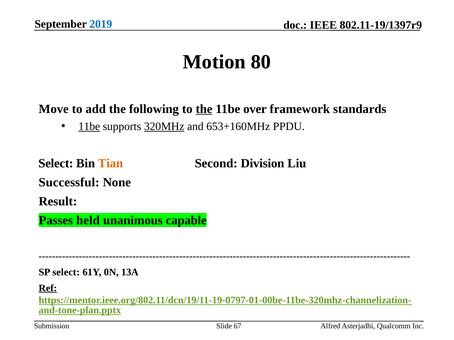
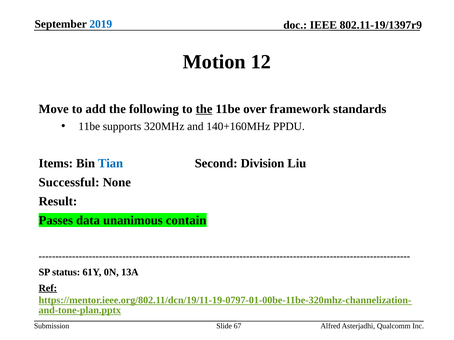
80: 80 -> 12
11be at (89, 127) underline: present -> none
320MHz underline: present -> none
653+160MHz: 653+160MHz -> 140+160MHz
Select at (56, 164): Select -> Items
Tian colour: orange -> blue
held: held -> data
capable: capable -> contain
SP select: select -> status
